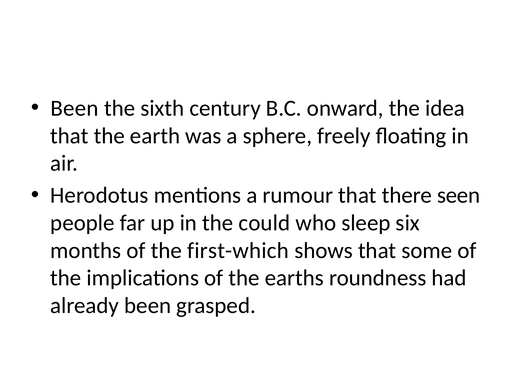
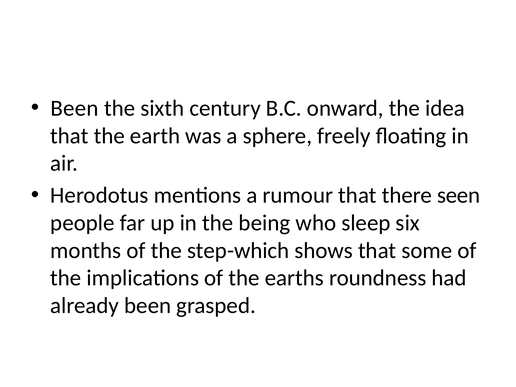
could: could -> being
first-which: first-which -> step-which
